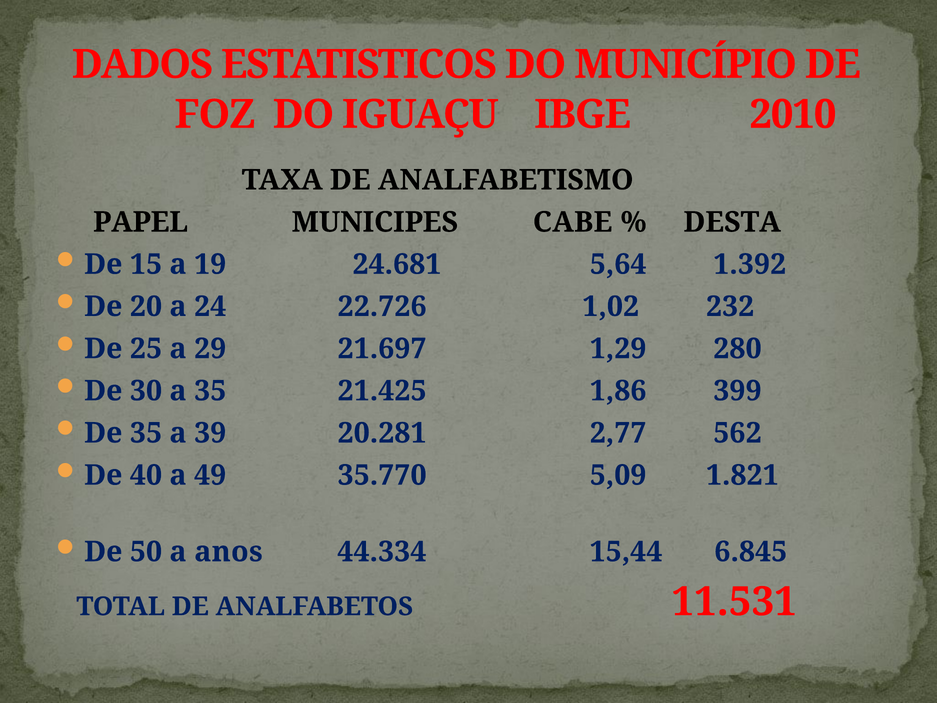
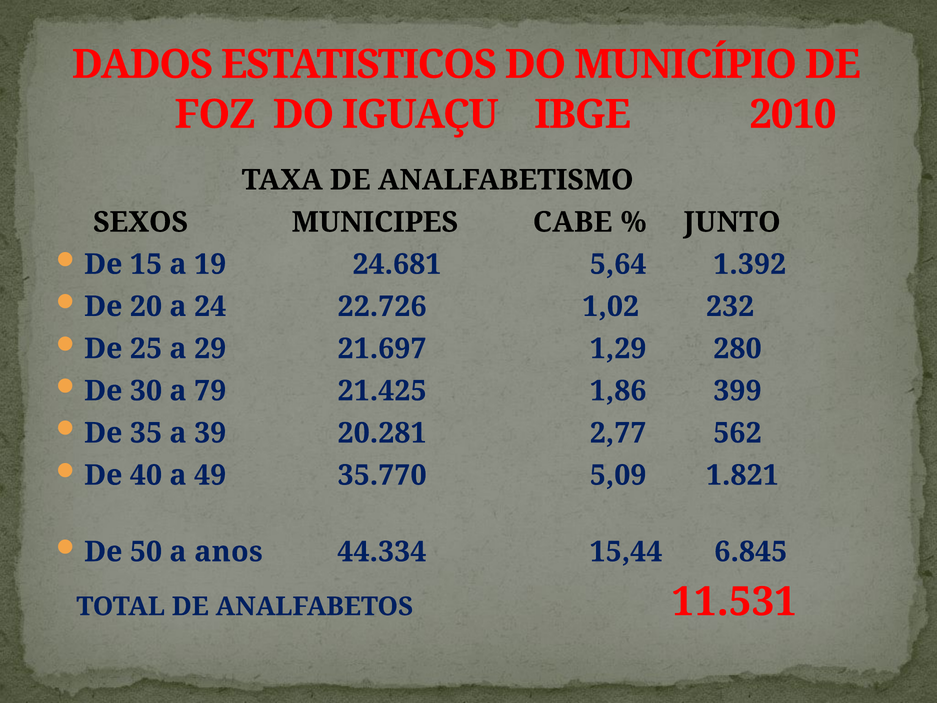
PAPEL: PAPEL -> SEXOS
DESTA: DESTA -> JUNTO
a 35: 35 -> 79
